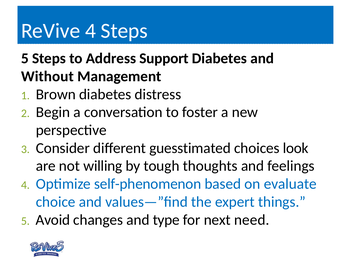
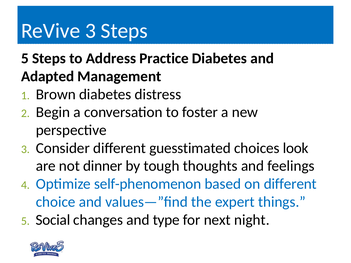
ReVive 4: 4 -> 3
Support: Support -> Practice
Without: Without -> Adapted
willing: willing -> dinner
on evaluate: evaluate -> different
Avoid: Avoid -> Social
need: need -> night
